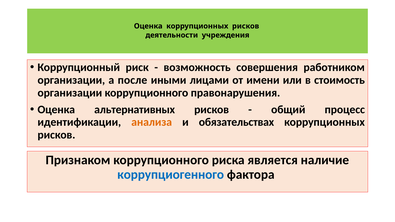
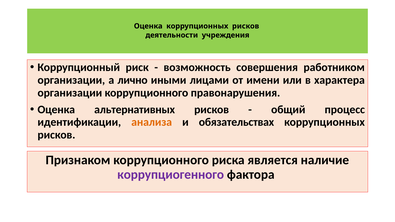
после: после -> лично
стоимость: стоимость -> характера
коррупциогенного colour: blue -> purple
